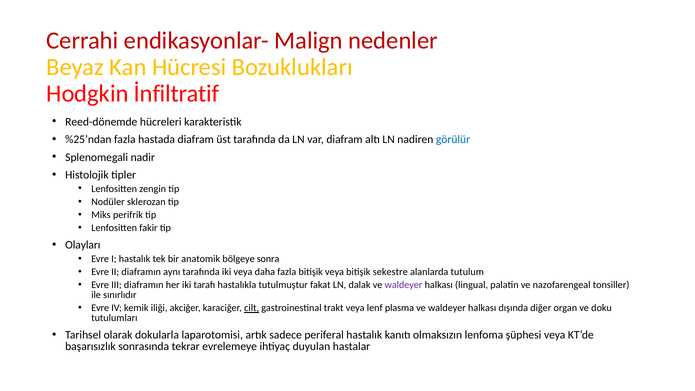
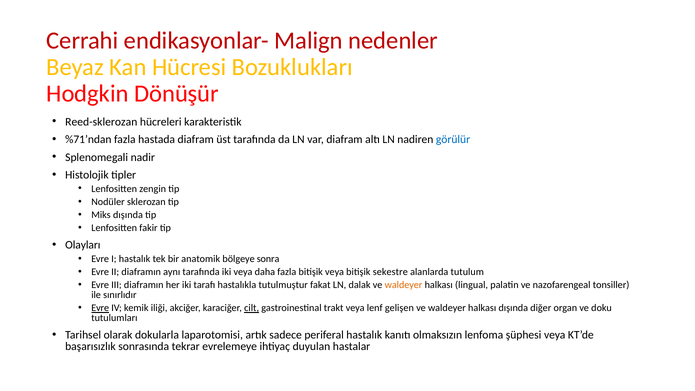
İnfiltratif: İnfiltratif -> Dönüşür
Reed-dönemde: Reed-dönemde -> Reed-sklerozan
%25’ndan: %25’ndan -> %71’ndan
Miks perifrik: perifrik -> dışında
waldeyer at (404, 285) colour: purple -> orange
Evre at (100, 308) underline: none -> present
plasma: plasma -> gelişen
